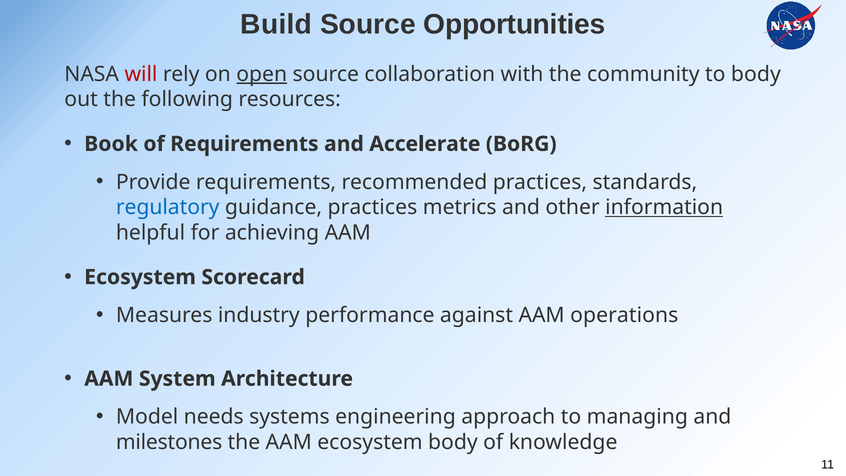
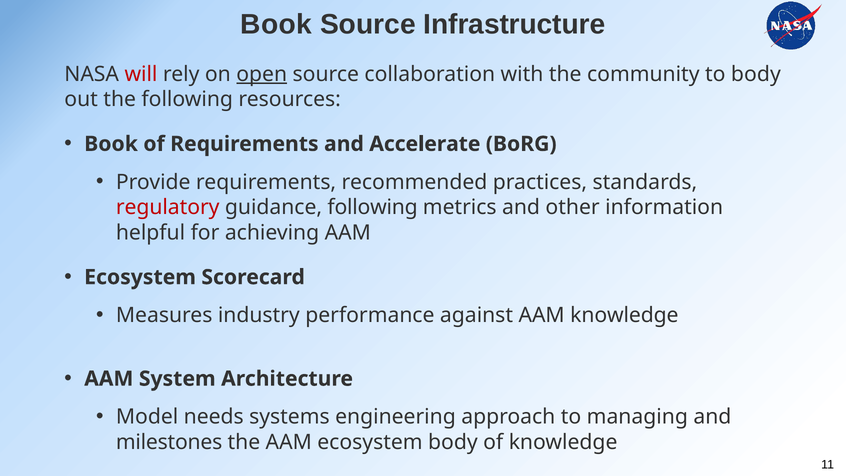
Build at (276, 24): Build -> Book
Opportunities: Opportunities -> Infrastructure
regulatory colour: blue -> red
guidance practices: practices -> following
information underline: present -> none
AAM operations: operations -> knowledge
